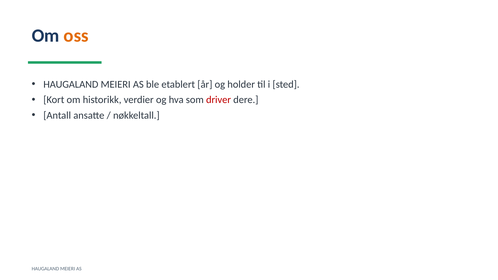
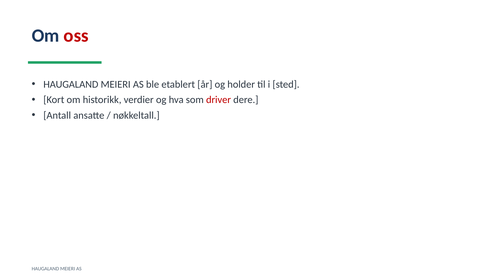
oss colour: orange -> red
